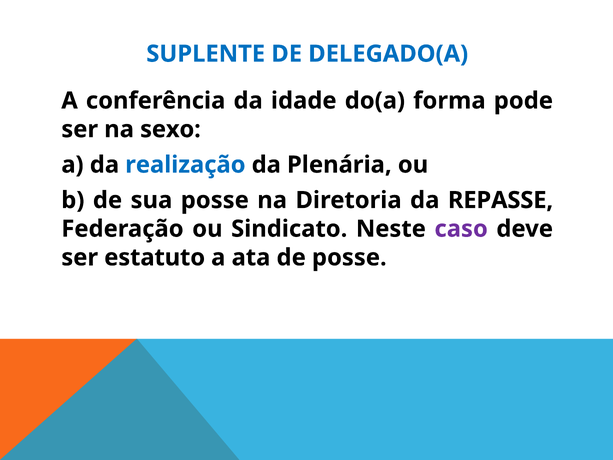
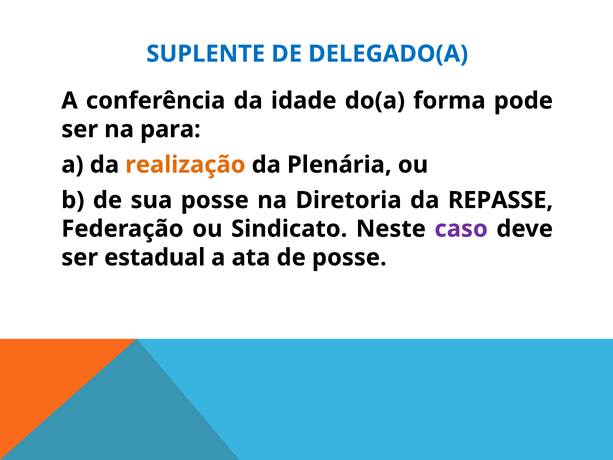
sexo: sexo -> para
realização colour: blue -> orange
estatuto: estatuto -> estadual
